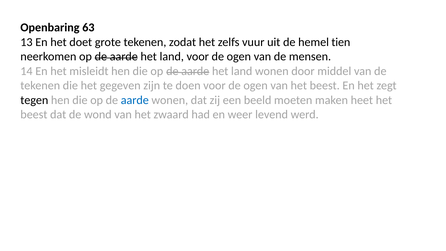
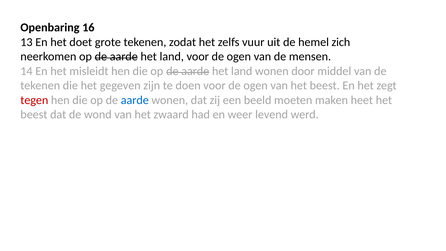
63: 63 -> 16
tien: tien -> zich
tegen colour: black -> red
